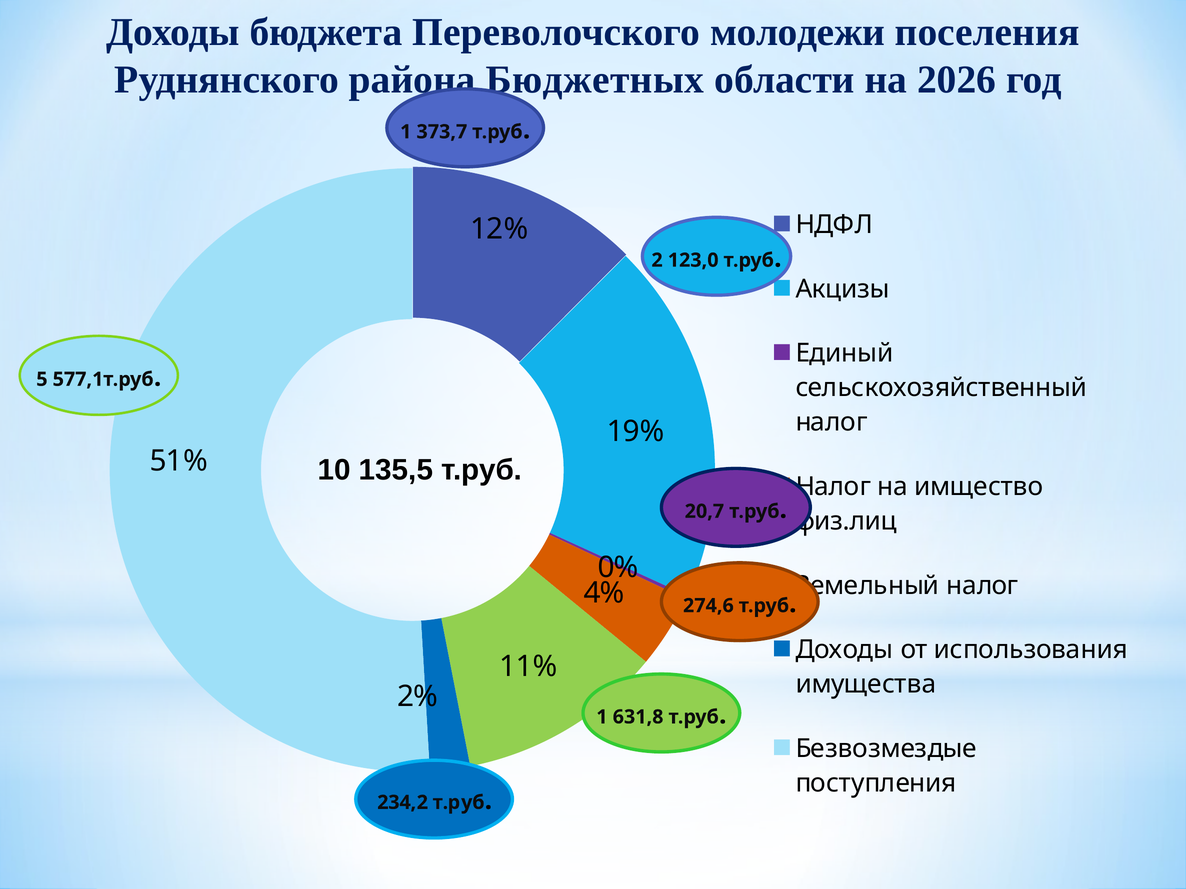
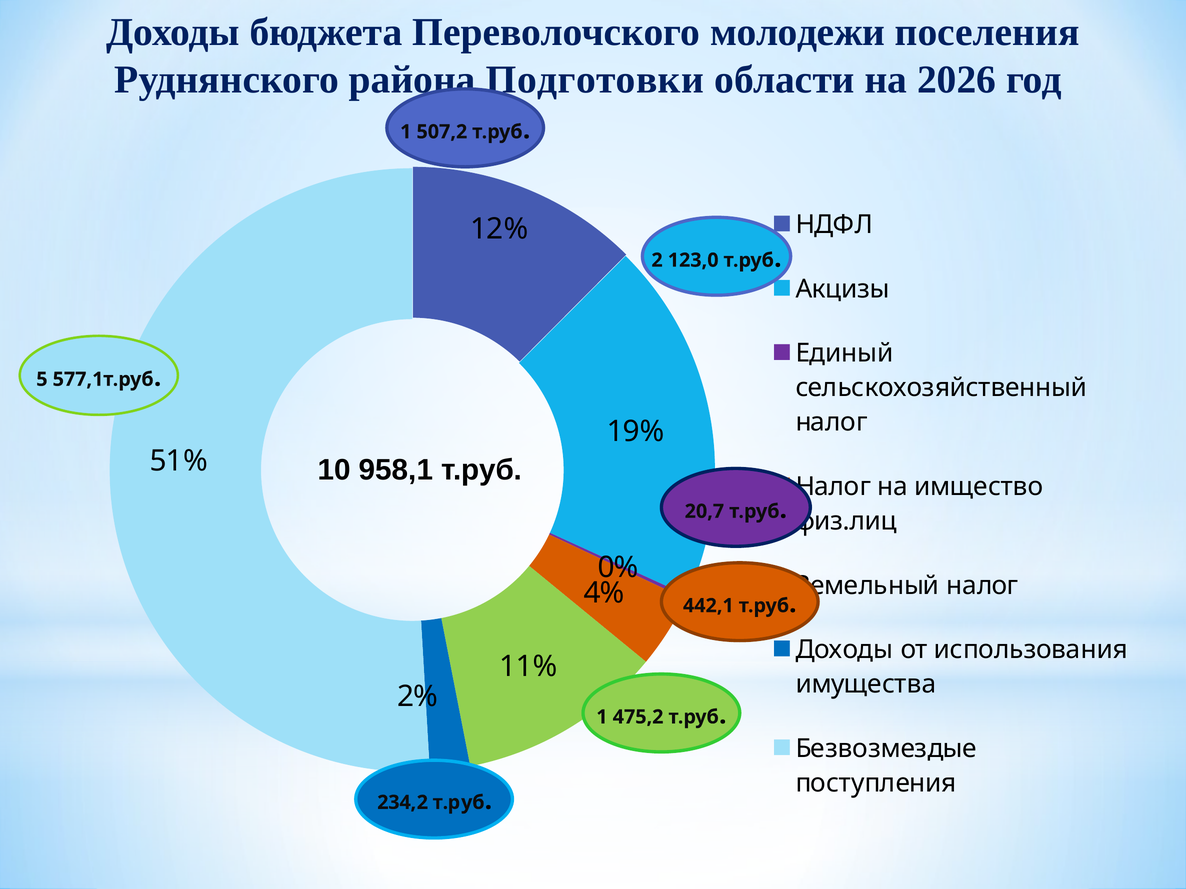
Бюджетных: Бюджетных -> Подготовки
373,7: 373,7 -> 507,2
135,5: 135,5 -> 958,1
274,6: 274,6 -> 442,1
631,8: 631,8 -> 475,2
